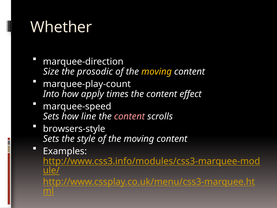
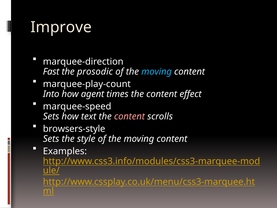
Whether: Whether -> Improve
Size: Size -> Fast
moving at (157, 72) colour: yellow -> light blue
apply: apply -> agent
line: line -> text
